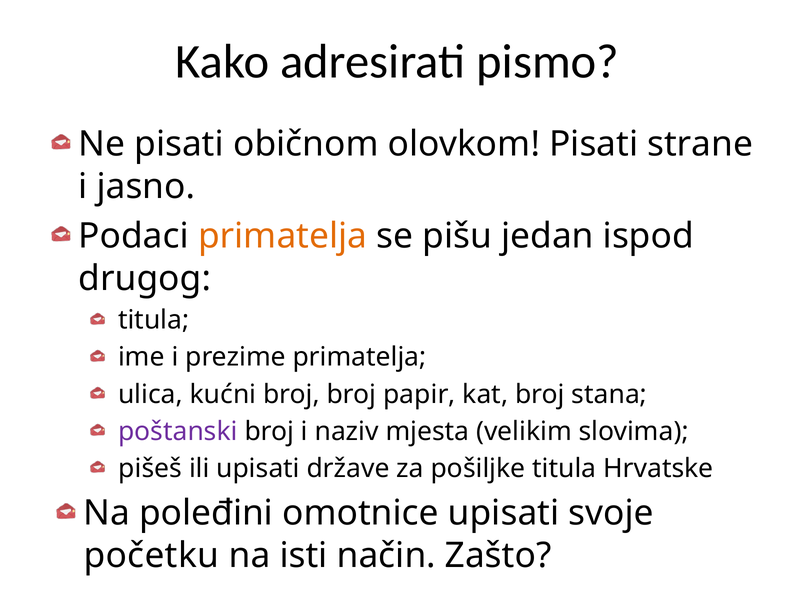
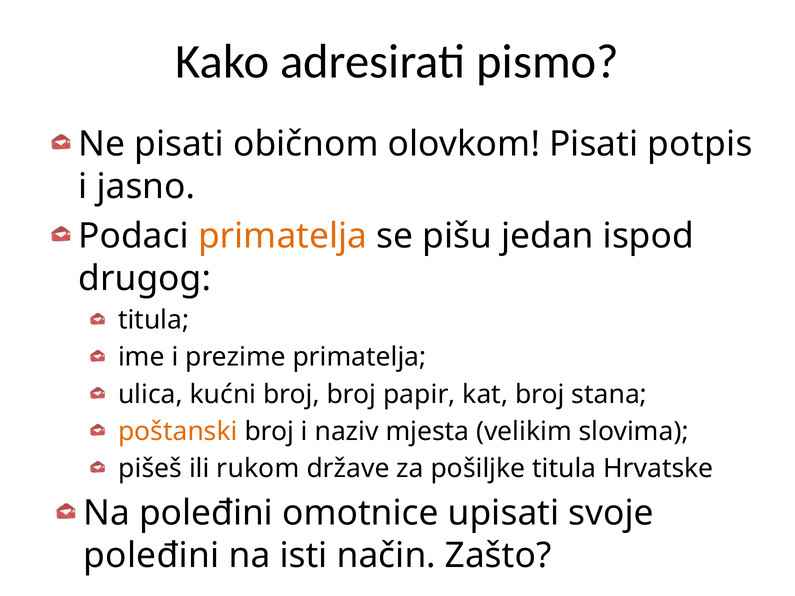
strane: strane -> potpis
poštanski colour: purple -> orange
ili upisati: upisati -> rukom
početku at (151, 556): početku -> poleđini
